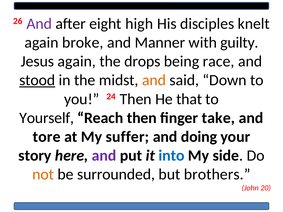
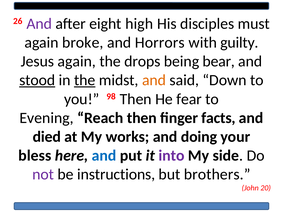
knelt: knelt -> must
Manner: Manner -> Horrors
race: race -> bear
the at (85, 80) underline: none -> present
24: 24 -> 98
that: that -> fear
Yourself: Yourself -> Evening
take: take -> facts
tore: tore -> died
suffer: suffer -> works
story: story -> bless
and at (104, 156) colour: purple -> blue
into colour: blue -> purple
not colour: orange -> purple
surrounded: surrounded -> instructions
